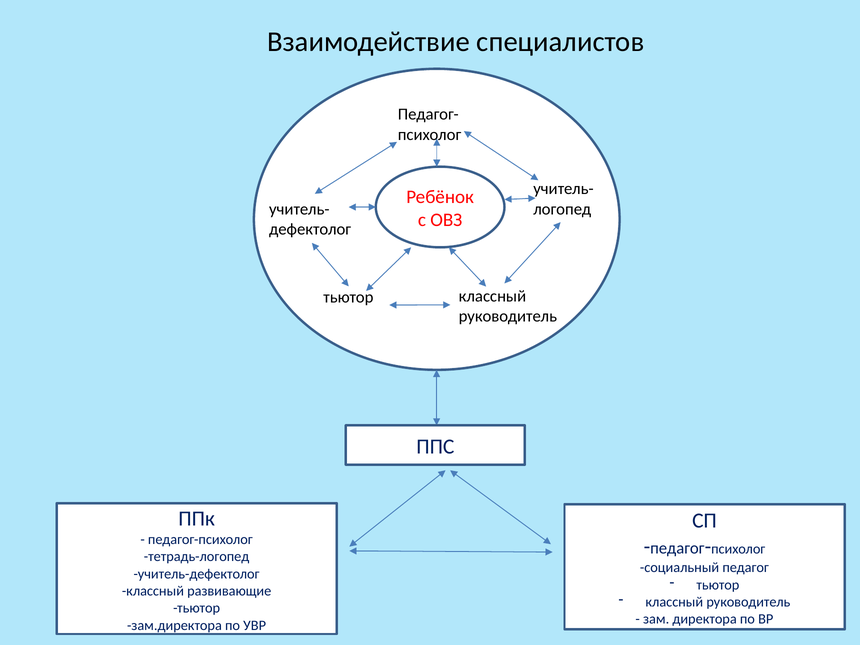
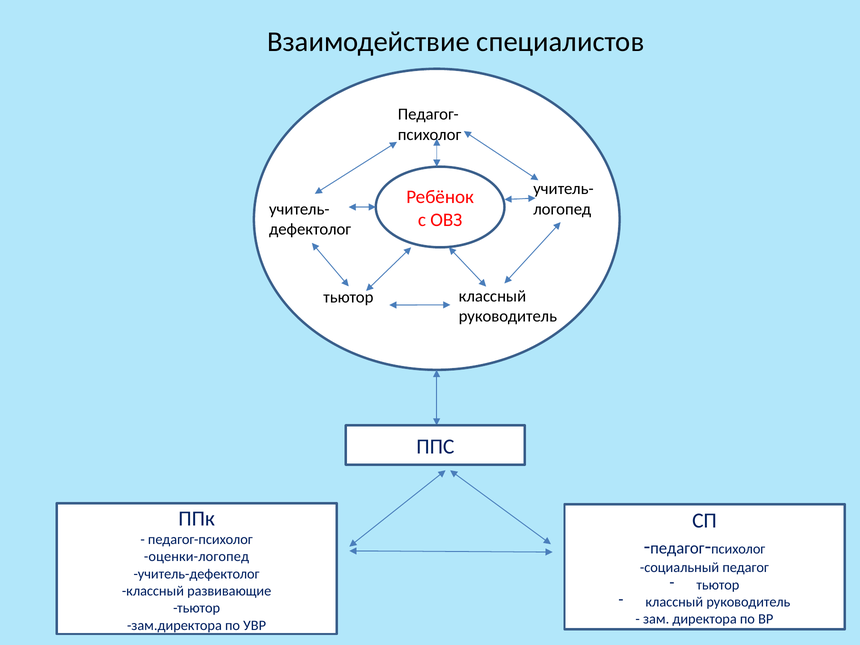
тетрадь-логопед: тетрадь-логопед -> оценки-логопед
